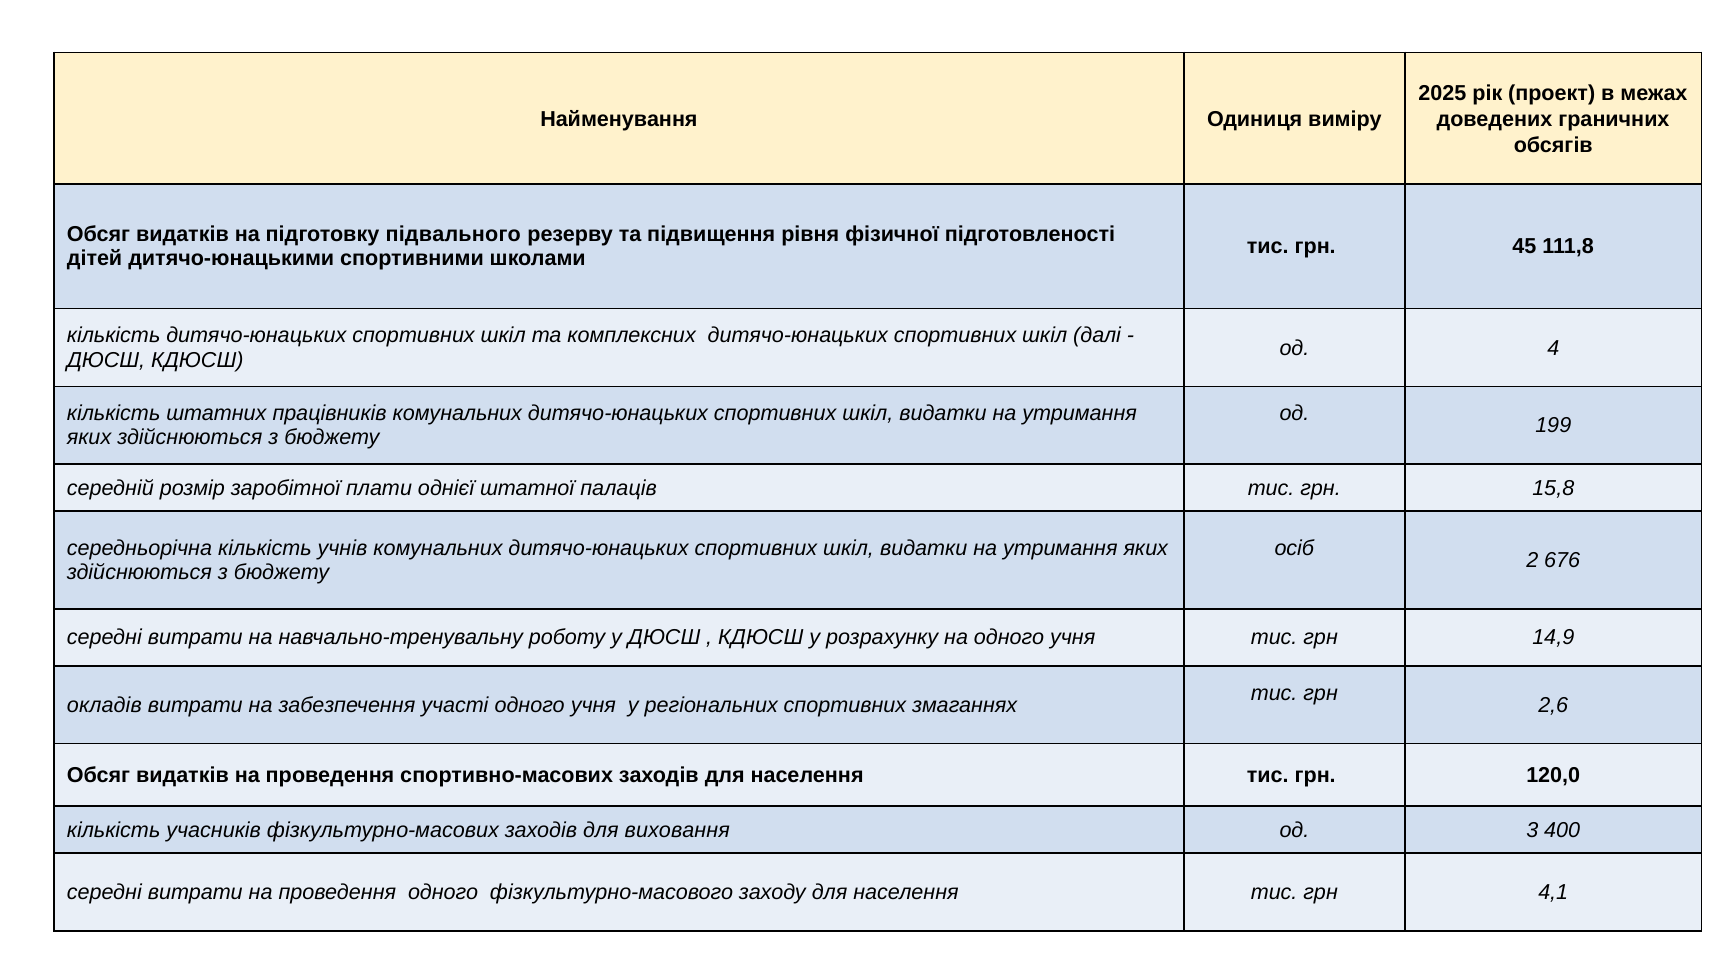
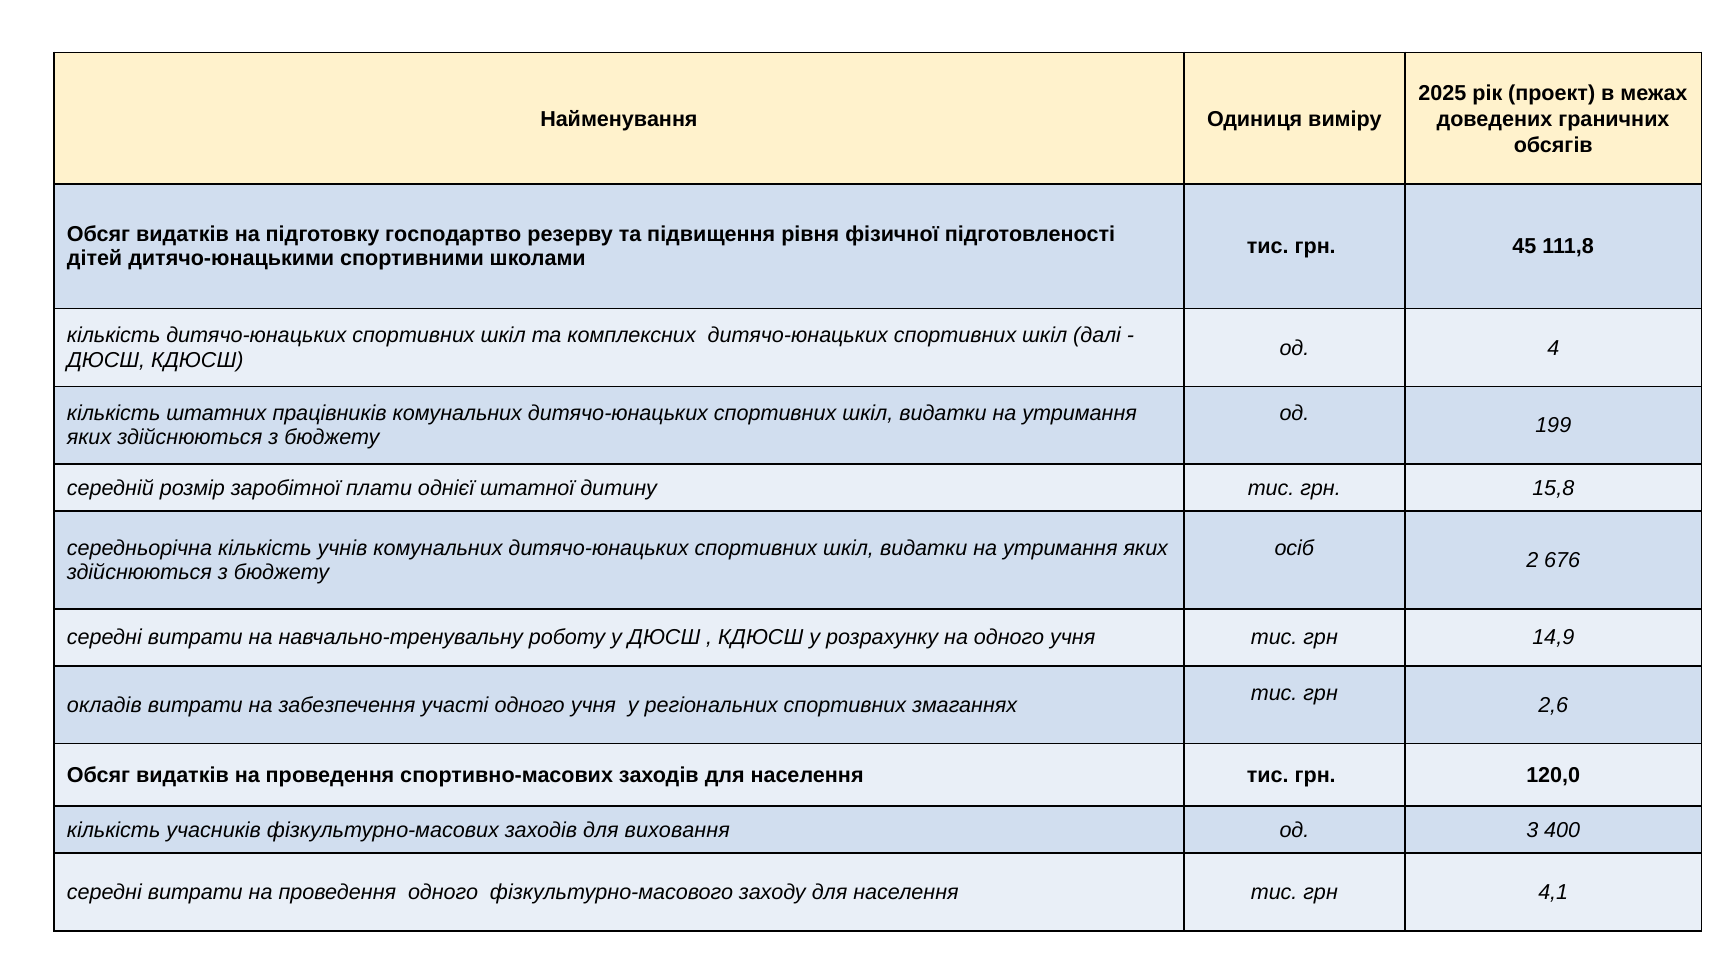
підвального: підвального -> господартво
палаців: палаців -> дитину
